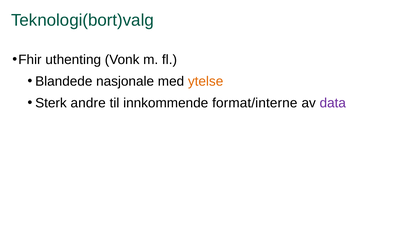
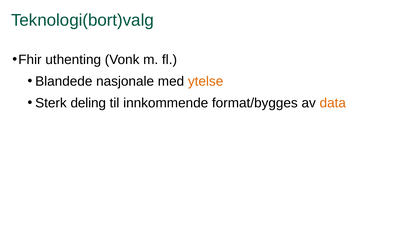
andre: andre -> deling
format/interne: format/interne -> format/bygges
data colour: purple -> orange
